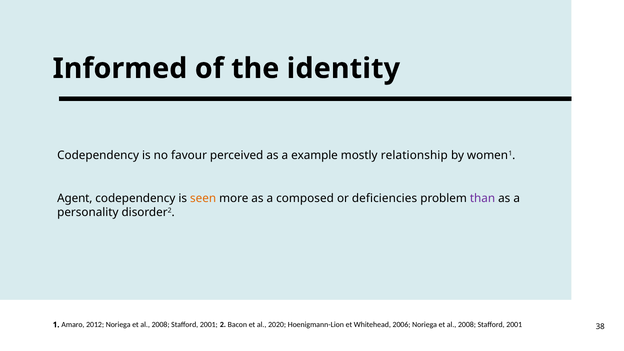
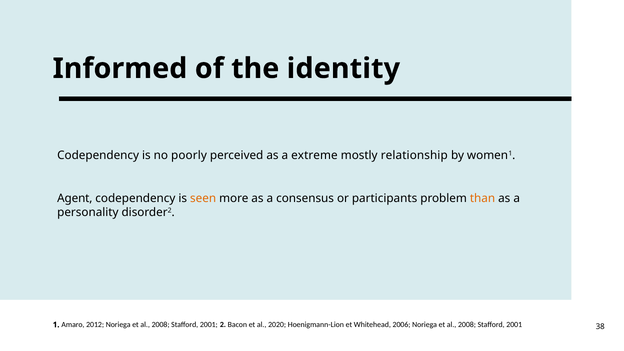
favour: favour -> poorly
example: example -> extreme
composed: composed -> consensus
deficiencies: deficiencies -> participants
than colour: purple -> orange
